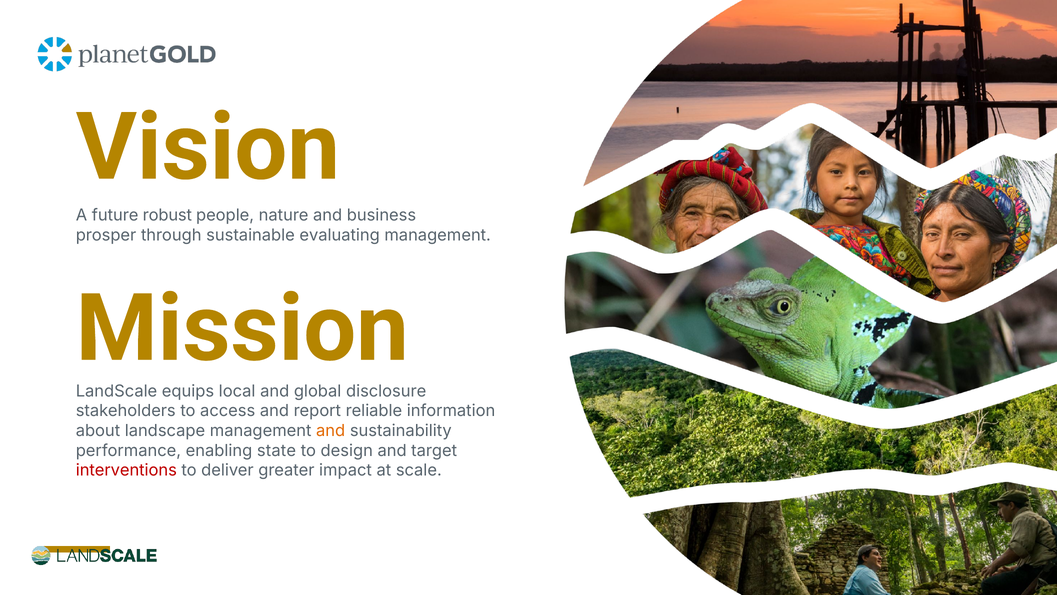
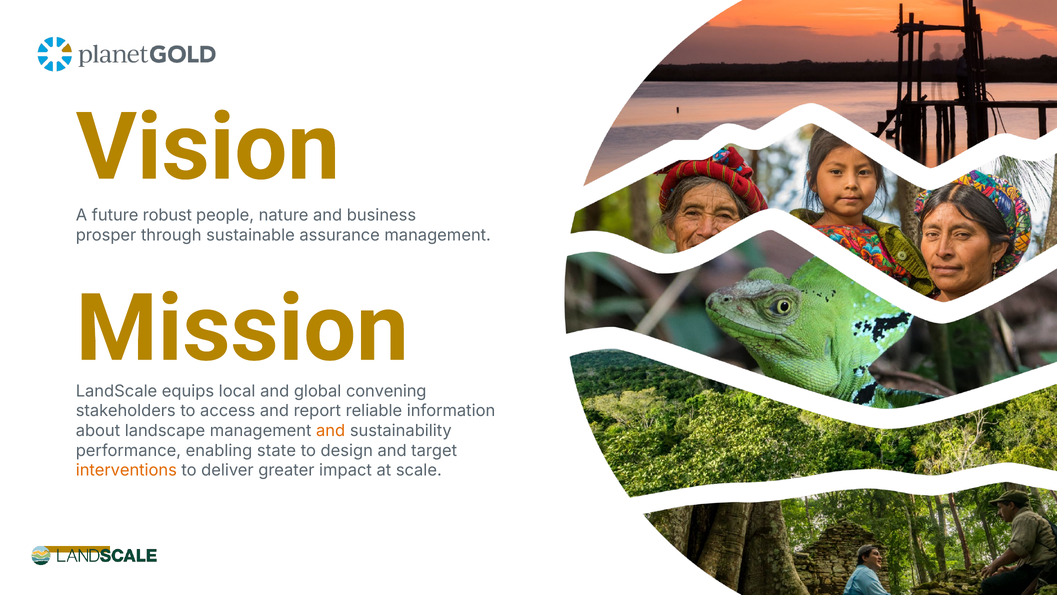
evaluating: evaluating -> assurance
disclosure: disclosure -> convening
interventions colour: red -> orange
